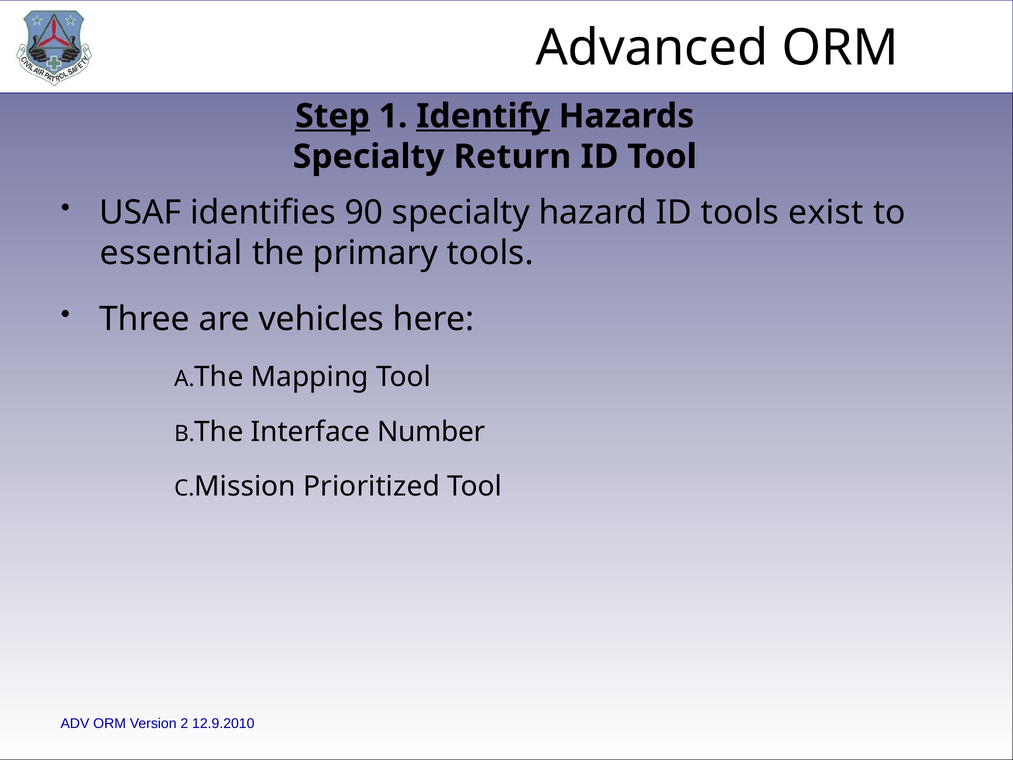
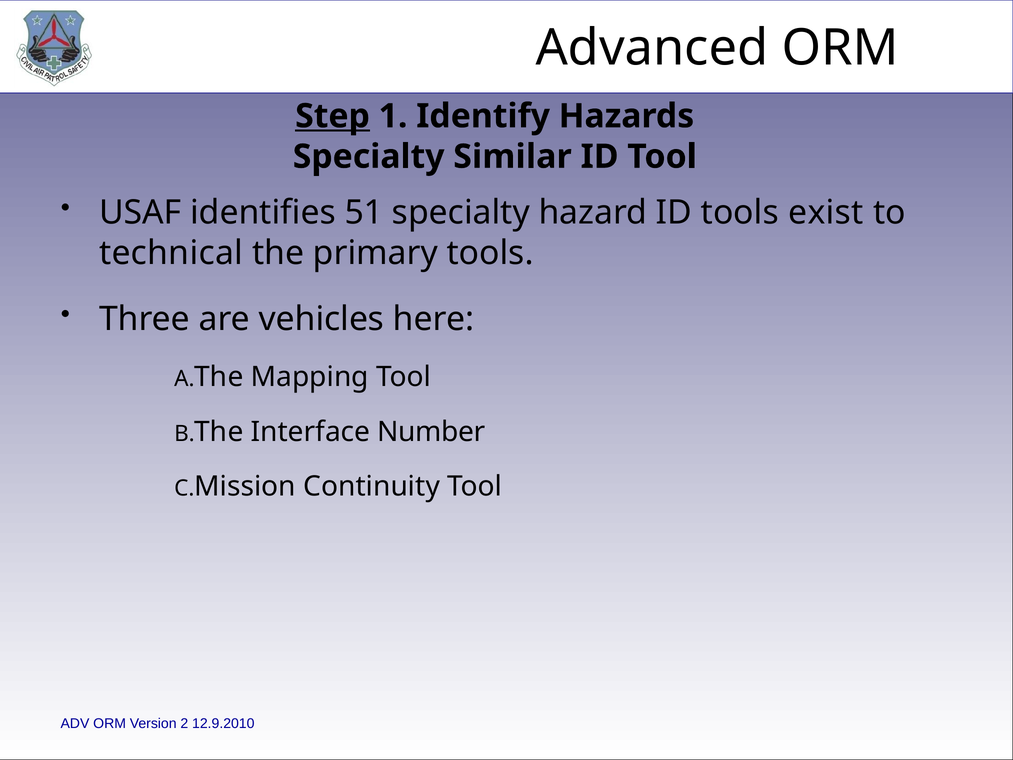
Identify underline: present -> none
Return: Return -> Similar
90: 90 -> 51
essential: essential -> technical
Prioritized: Prioritized -> Continuity
